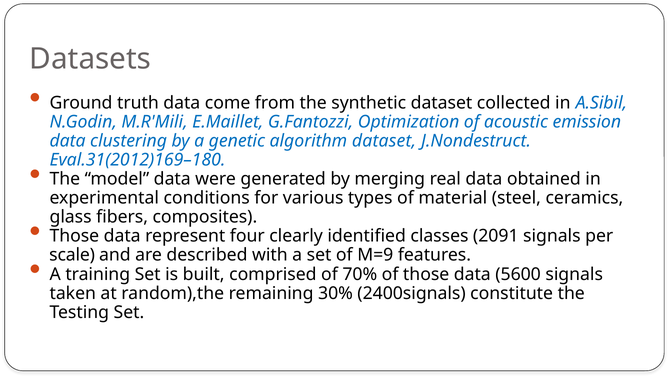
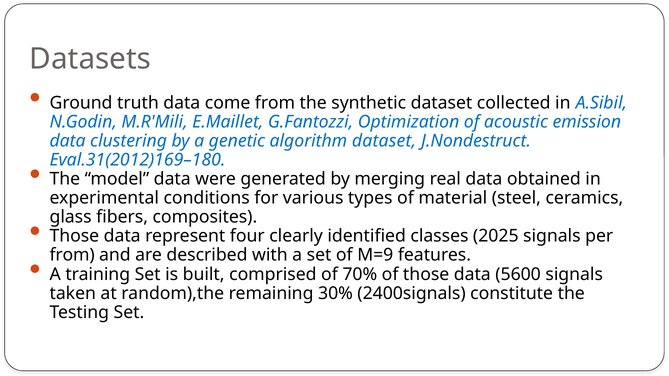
2091: 2091 -> 2025
scale at (72, 255): scale -> from
